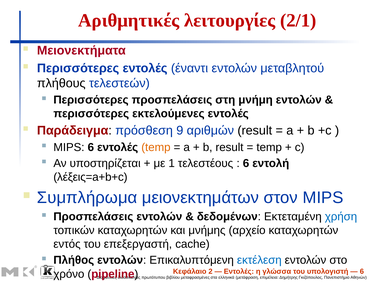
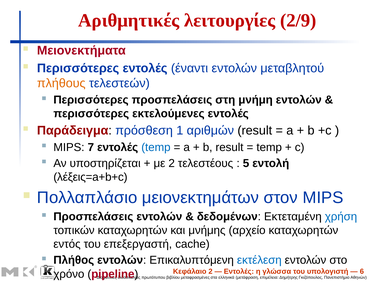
2/1: 2/1 -> 2/9
πλήθους colour: black -> orange
9: 9 -> 1
ΜIPS 6: 6 -> 7
temp at (156, 147) colour: orange -> blue
με 1: 1 -> 2
6 at (246, 163): 6 -> 5
Συμπλήρωμα: Συμπλήρωμα -> Πολλαπλάσιο
